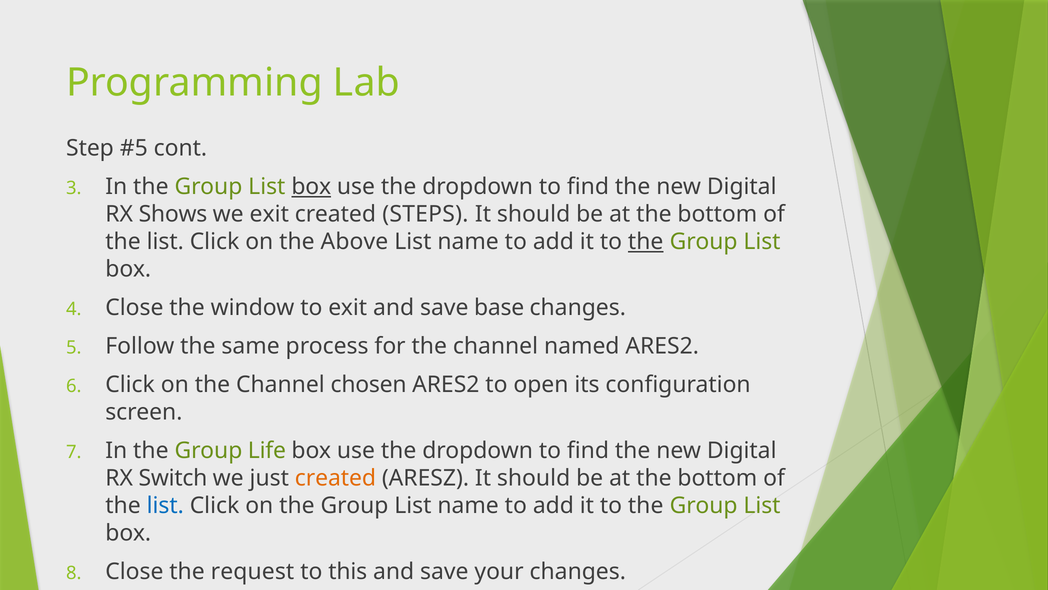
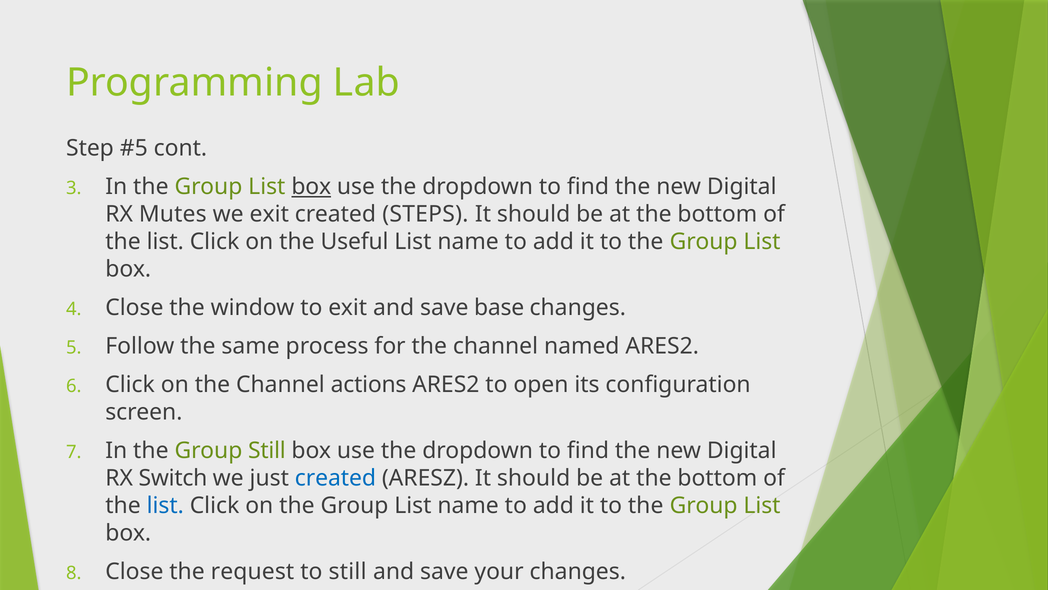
Shows: Shows -> Mutes
Above: Above -> Useful
the at (646, 242) underline: present -> none
chosen: chosen -> actions
Group Life: Life -> Still
created at (335, 478) colour: orange -> blue
to this: this -> still
